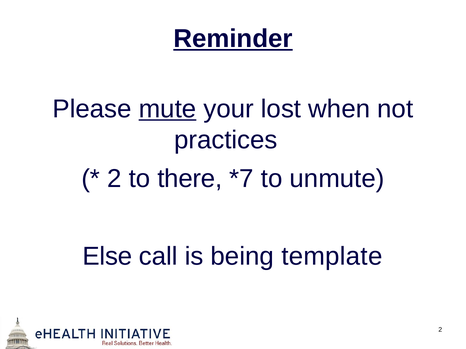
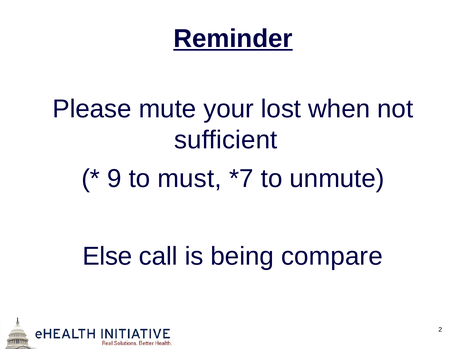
mute underline: present -> none
practices: practices -> sufficient
2 at (114, 179): 2 -> 9
there: there -> must
template: template -> compare
